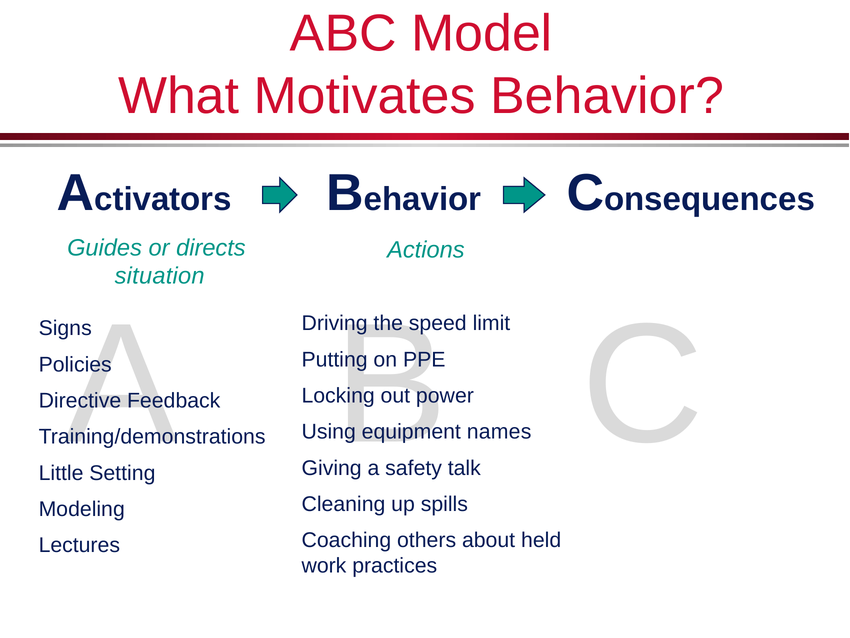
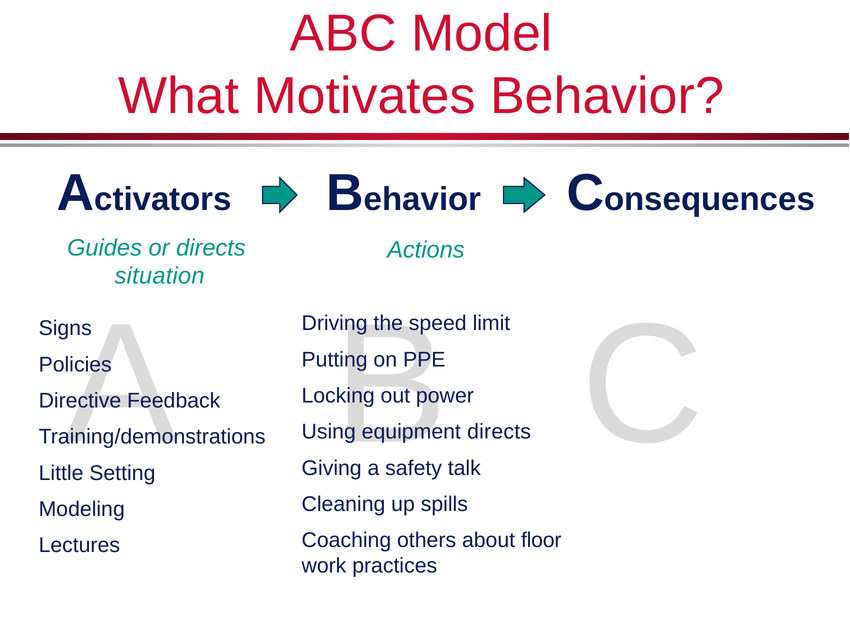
names at (499, 432): names -> directs
held: held -> floor
